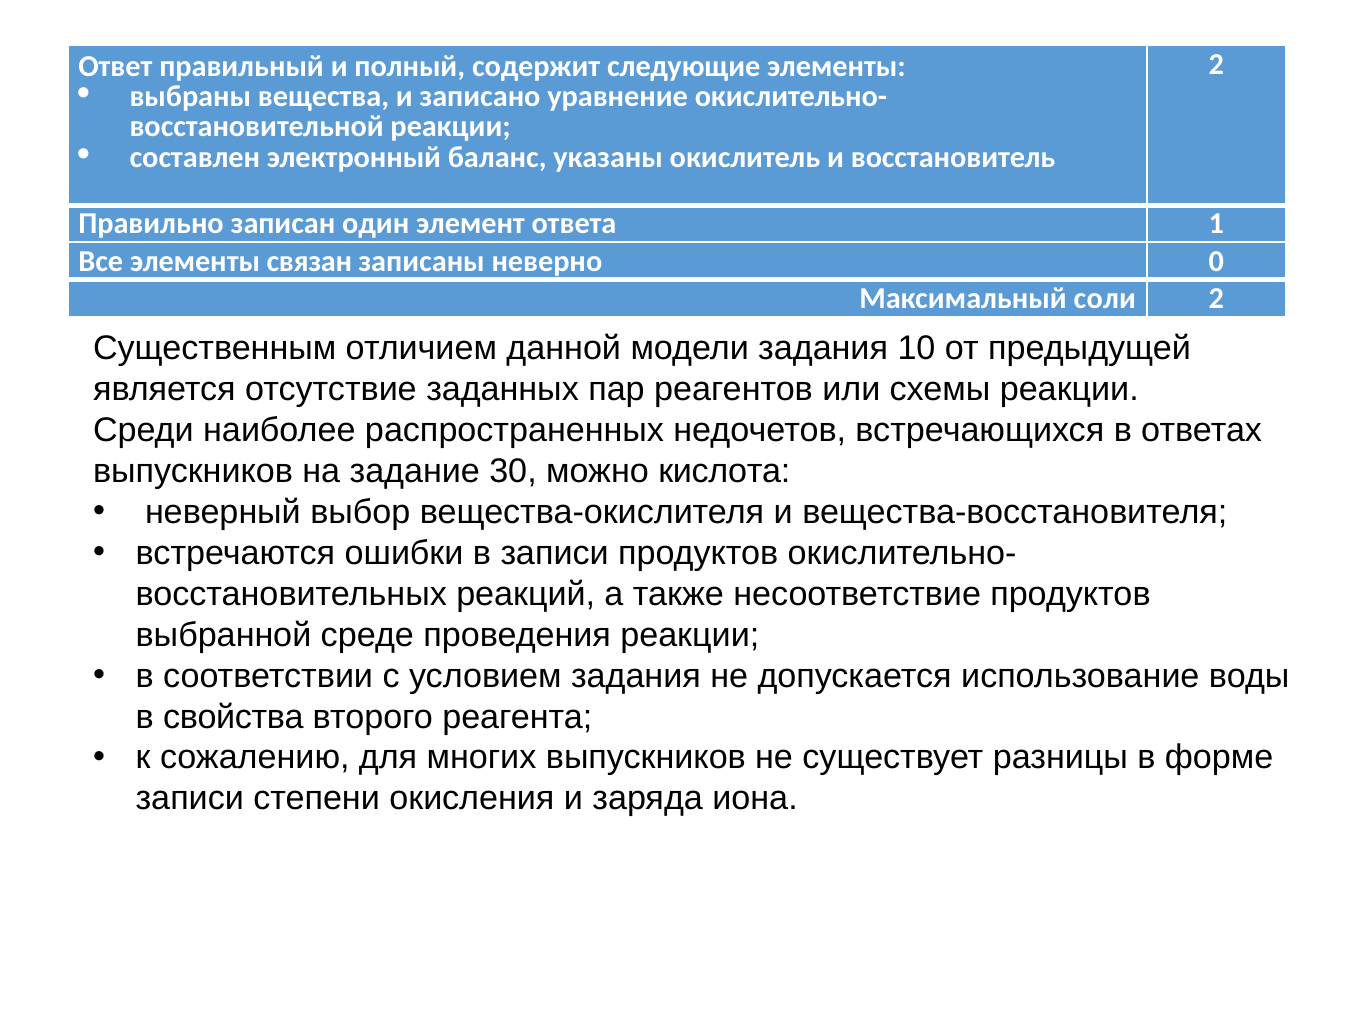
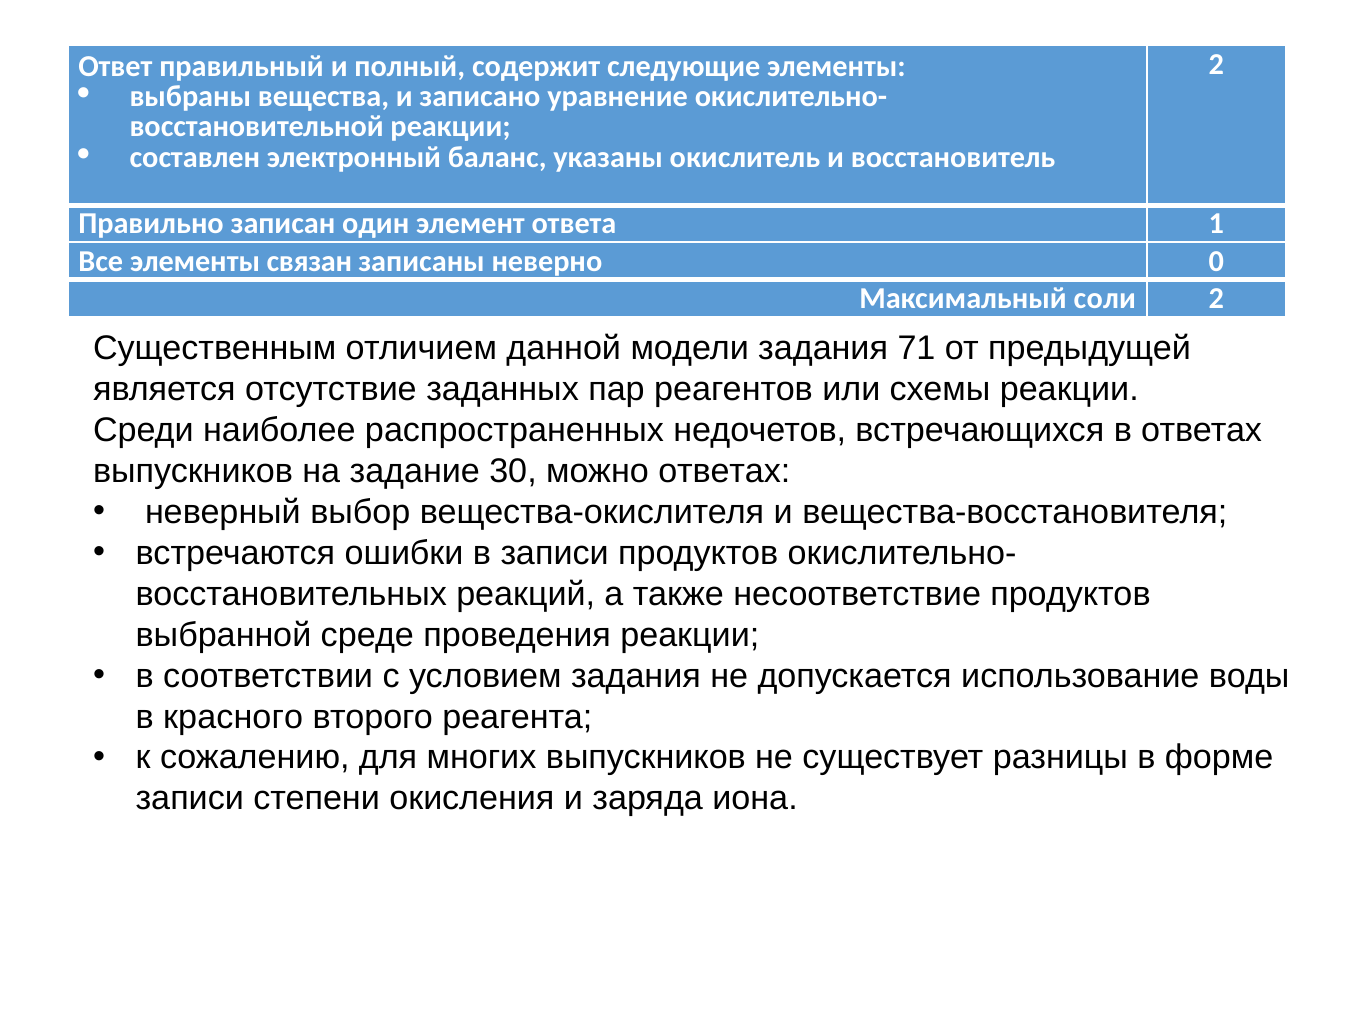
10: 10 -> 71
можно кислота: кислота -> ответах
свойства: свойства -> красного
